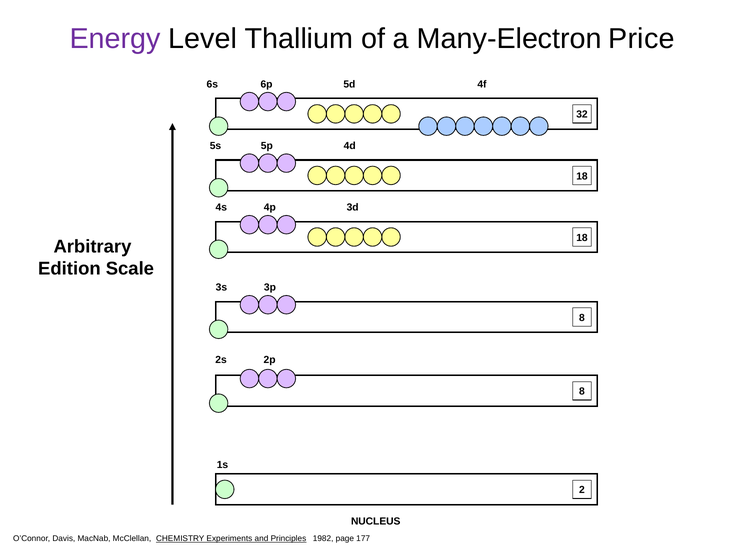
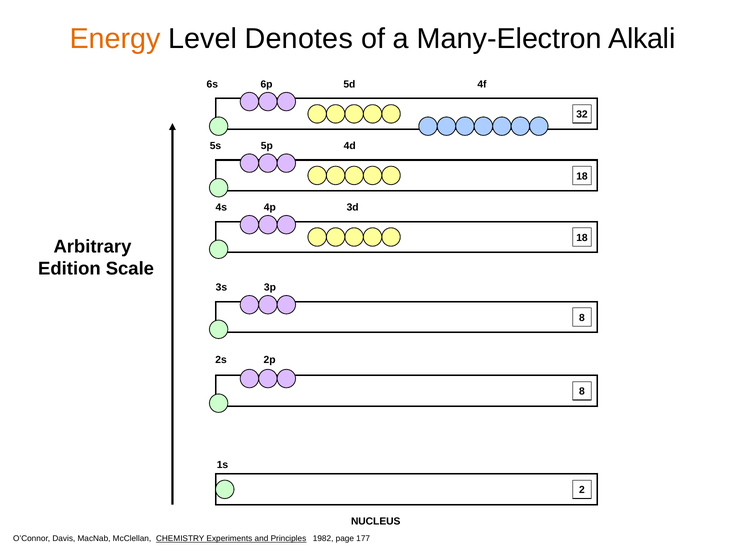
Energy colour: purple -> orange
Thallium: Thallium -> Denotes
Price: Price -> Alkali
